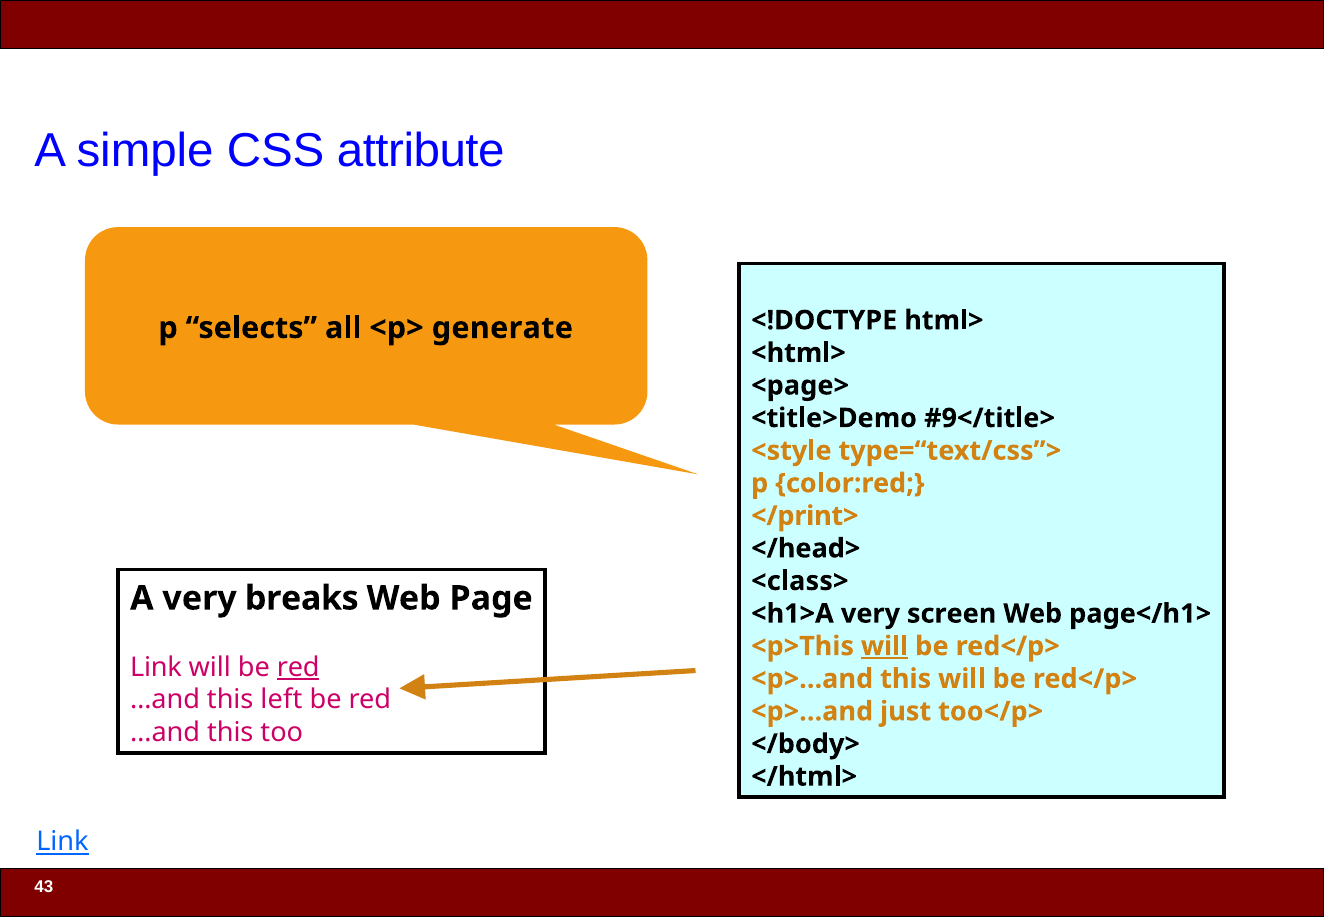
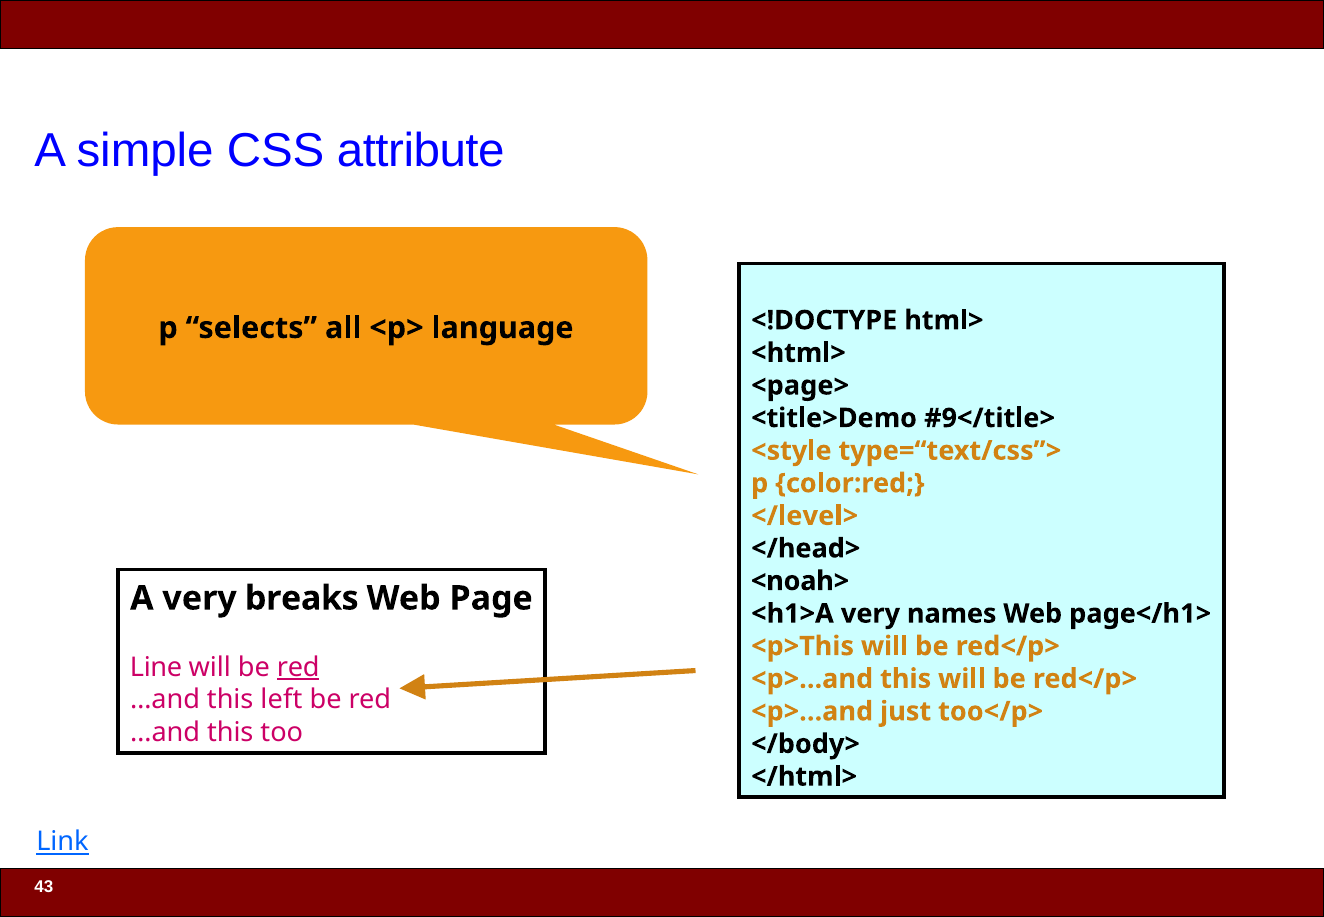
generate: generate -> language
</print>: </print> -> </level>
<class>: <class> -> <noah>
screen: screen -> names
will at (885, 646) underline: present -> none
Link at (156, 667): Link -> Line
